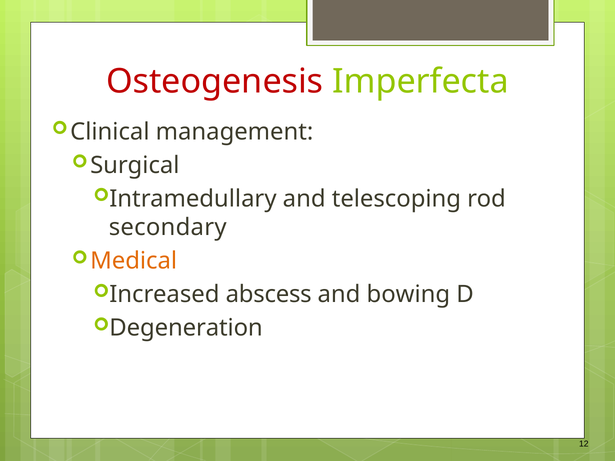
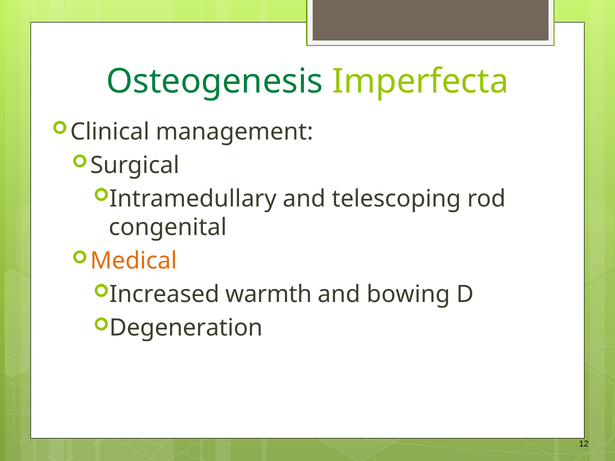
Osteogenesis colour: red -> green
secondary: secondary -> congenital
abscess: abscess -> warmth
